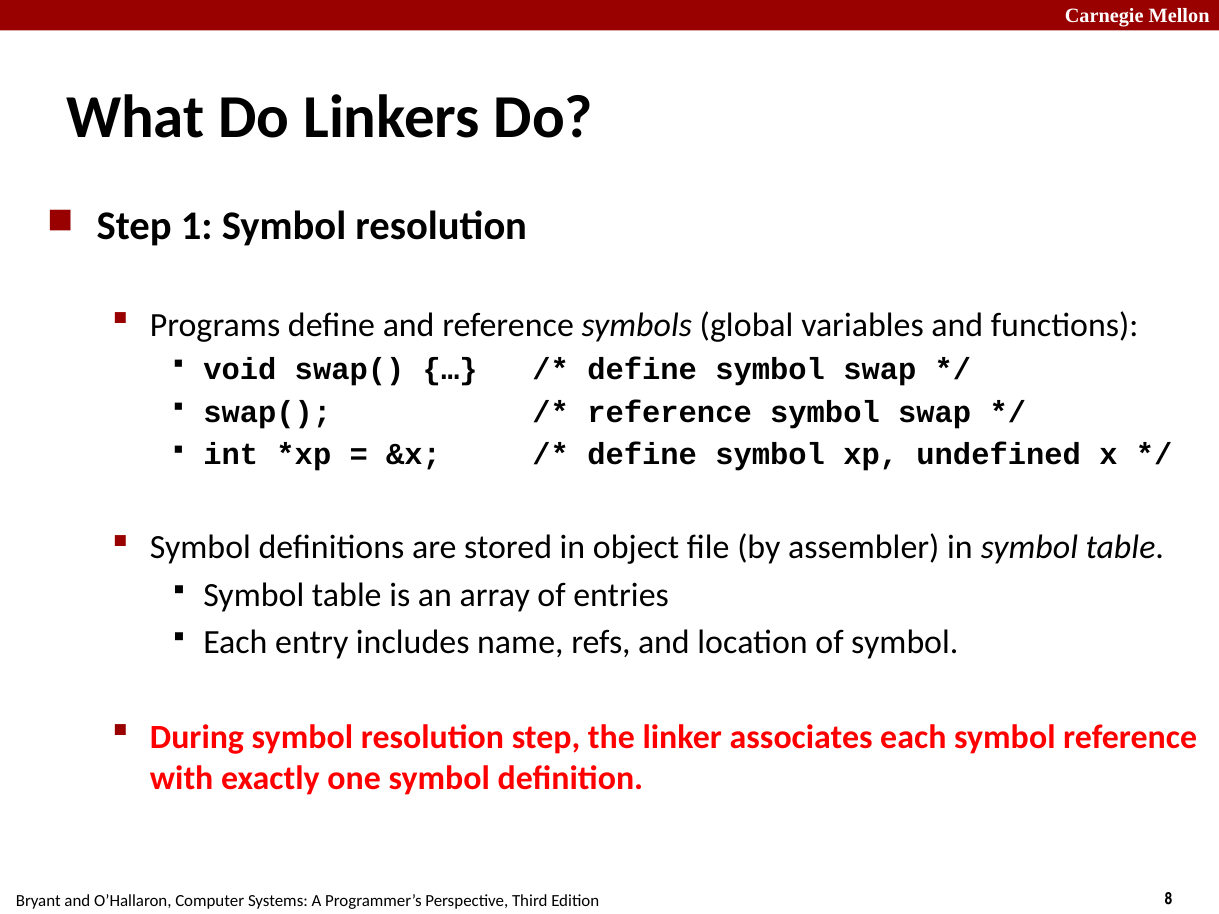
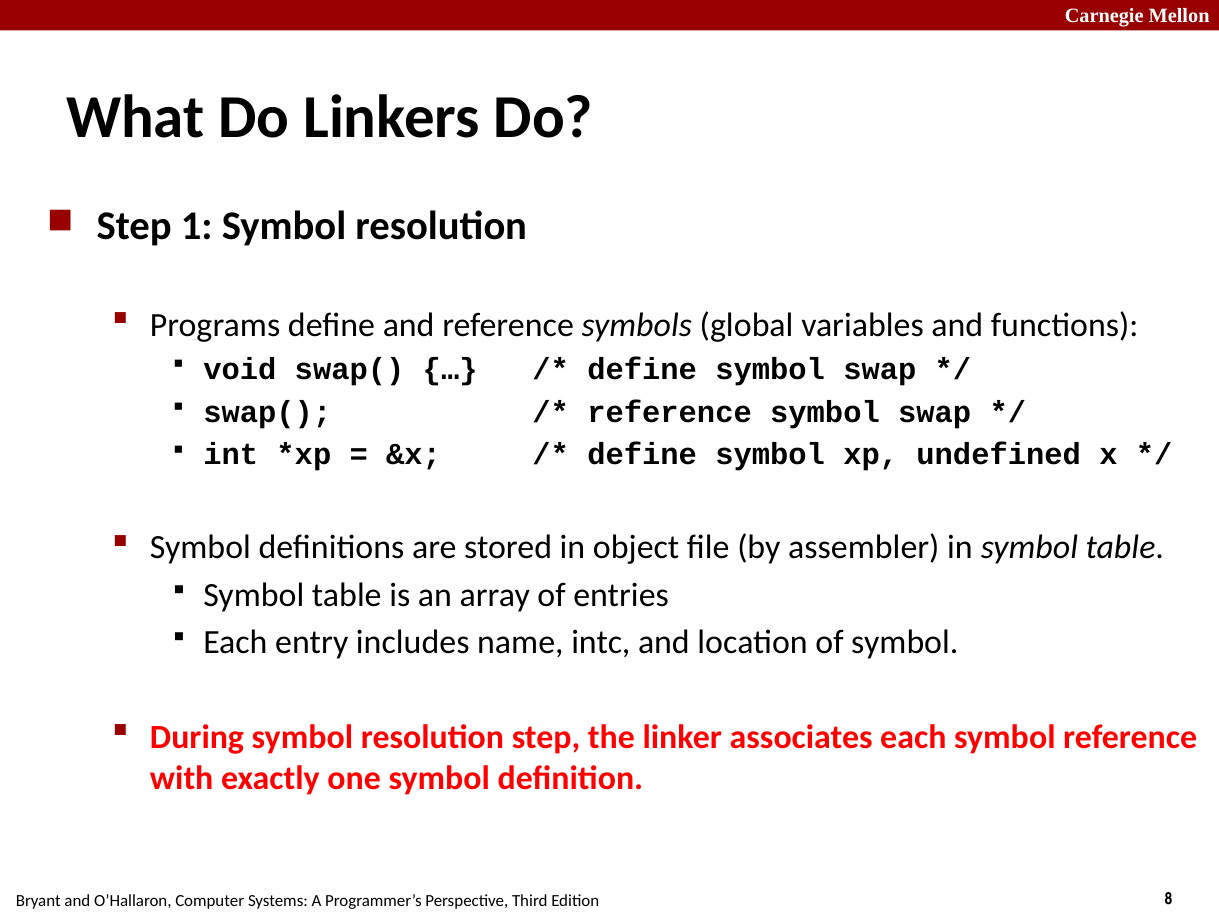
refs: refs -> intc
